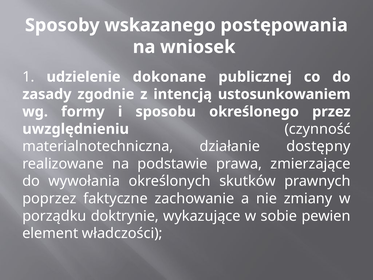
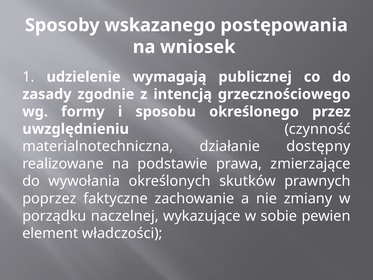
dokonane: dokonane -> wymagają
ustosunkowaniem: ustosunkowaniem -> grzecznościowego
doktrynie: doktrynie -> naczelnej
